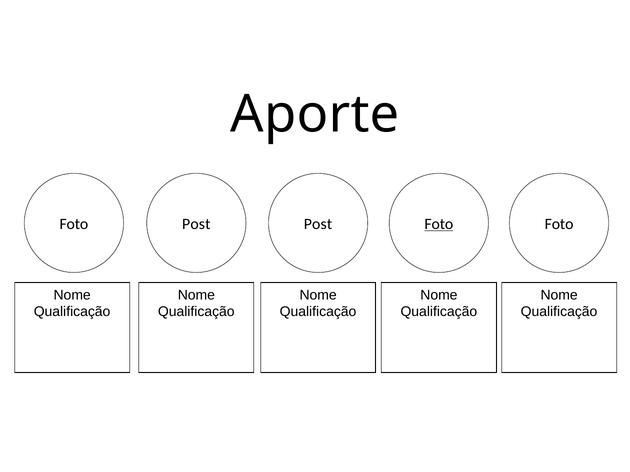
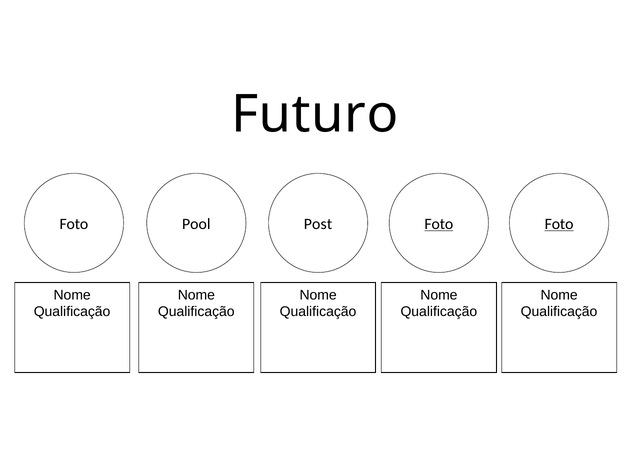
Aporte: Aporte -> Futuro
Post at (196, 224): Post -> Pool
Foto at (559, 224) underline: none -> present
